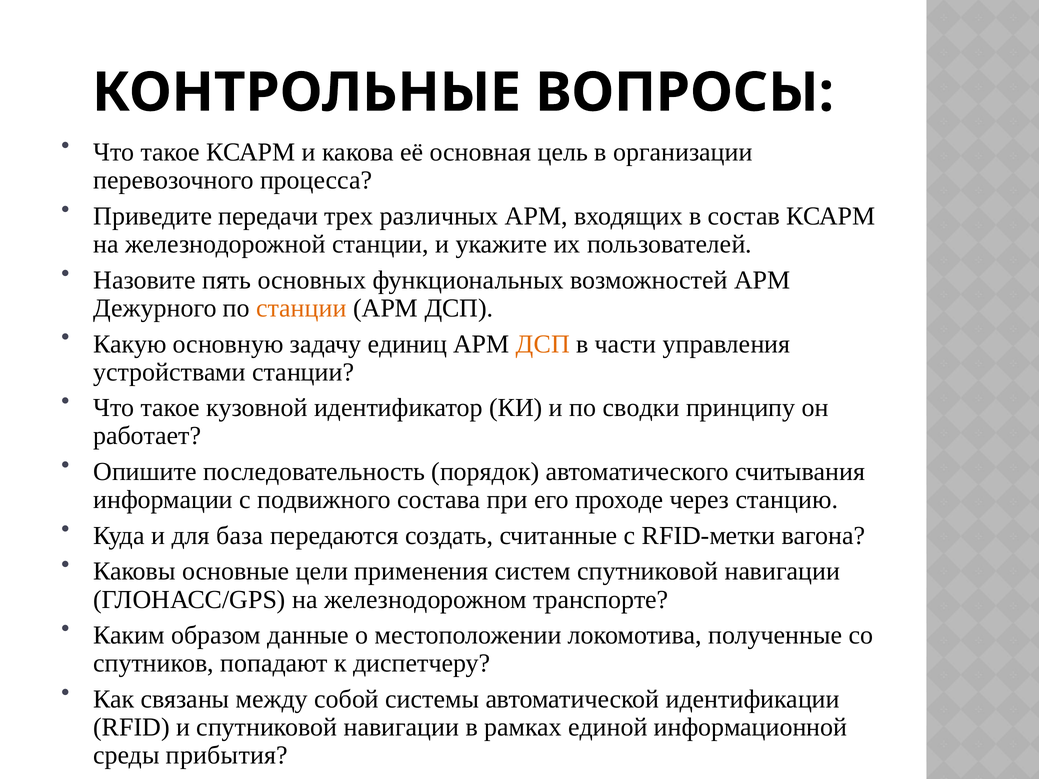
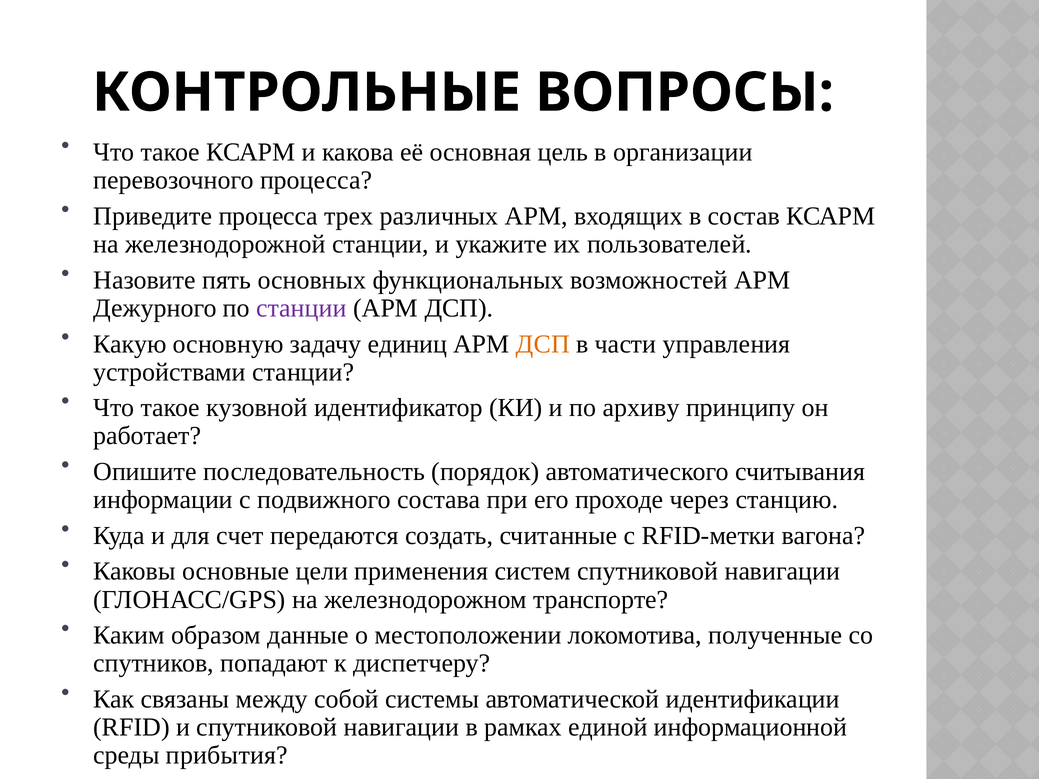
Приведите передачи: передачи -> процесса
станции at (301, 308) colour: orange -> purple
сводки: сводки -> архиву
база: база -> счет
